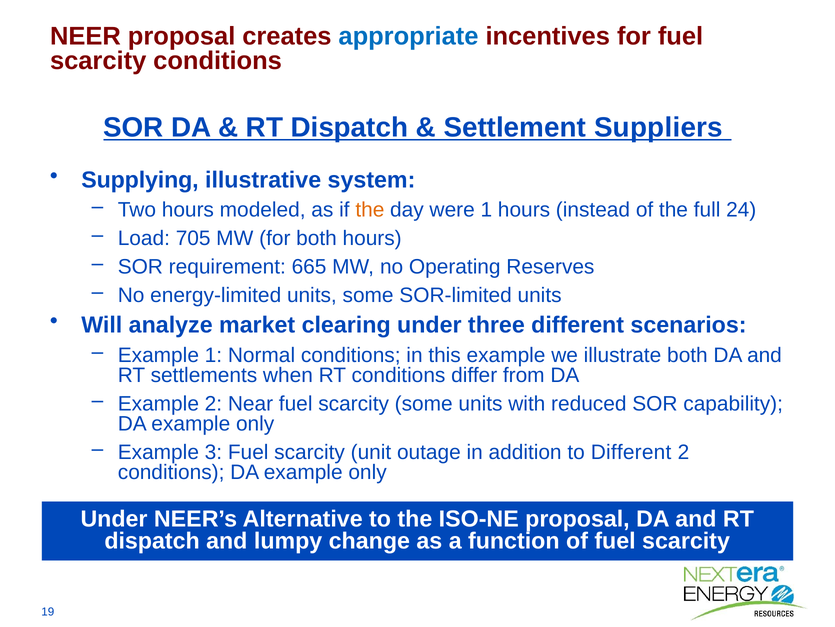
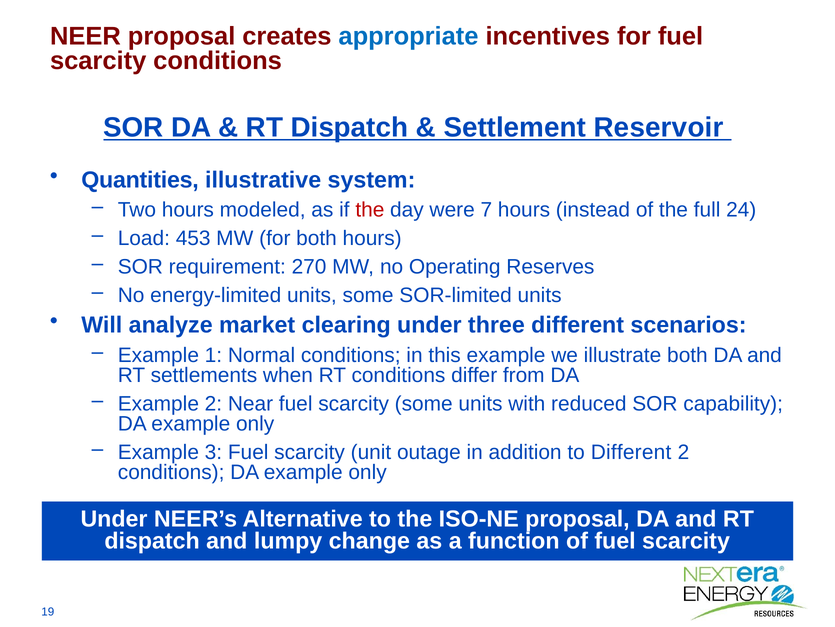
Suppliers: Suppliers -> Reservoir
Supplying: Supplying -> Quantities
the at (370, 210) colour: orange -> red
were 1: 1 -> 7
705: 705 -> 453
665: 665 -> 270
